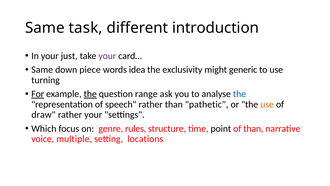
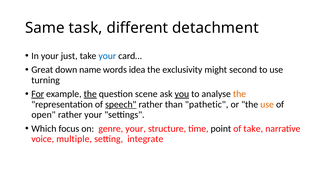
introduction: introduction -> detachment
your at (107, 56) colour: purple -> blue
Same at (42, 70): Same -> Great
piece: piece -> name
generic: generic -> second
range: range -> scene
you underline: none -> present
the at (240, 94) colour: blue -> orange
speech underline: none -> present
draw: draw -> open
genre rules: rules -> your
of than: than -> take
locations: locations -> integrate
